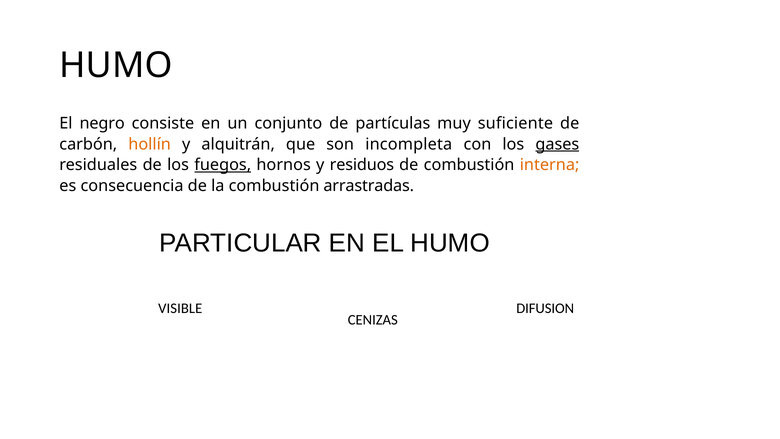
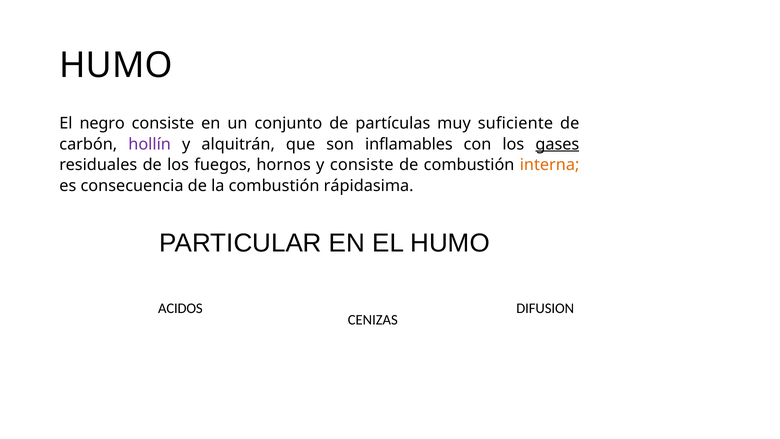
hollín colour: orange -> purple
incompleta: incompleta -> inflamables
fuegos underline: present -> none
y residuos: residuos -> consiste
arrastradas: arrastradas -> rápidasima
VISIBLE: VISIBLE -> ACIDOS
